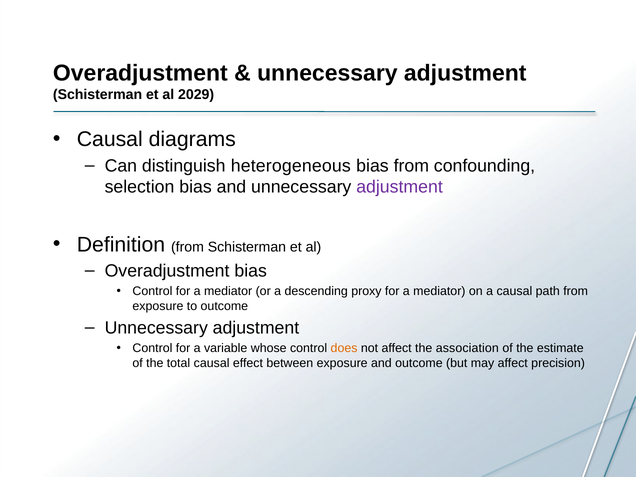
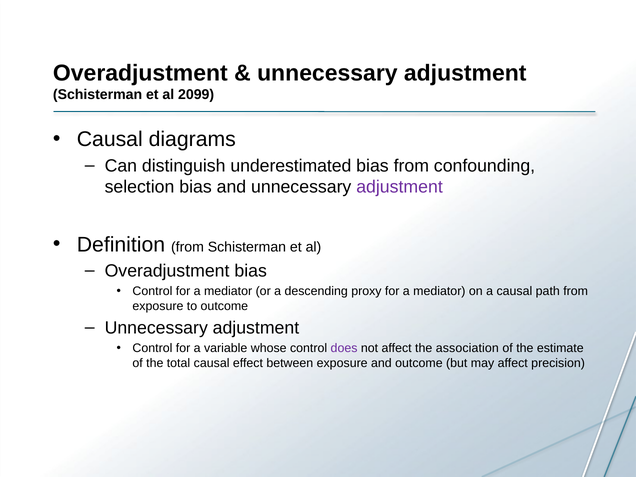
2029: 2029 -> 2099
heterogeneous: heterogeneous -> underestimated
does colour: orange -> purple
